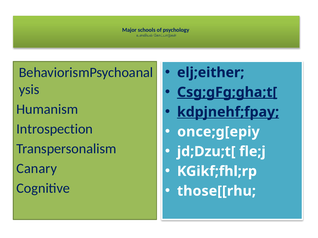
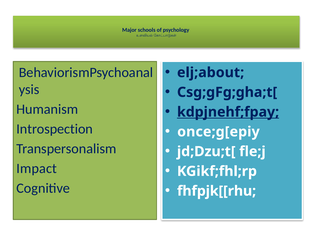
elj;either: elj;either -> elj;about
Csg;gFg;gha;t[ underline: present -> none
Canary: Canary -> Impact
those[[rhu: those[[rhu -> fhfpjk[[rhu
